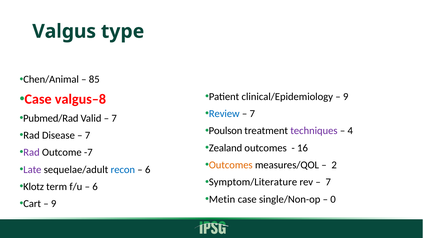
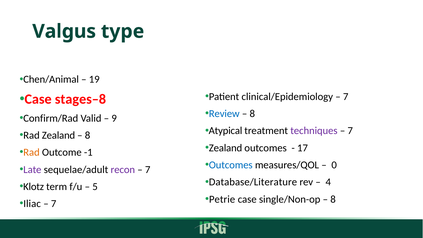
85: 85 -> 19
9 at (346, 97): 9 -> 7
valgus–8: valgus–8 -> stages–8
7 at (252, 114): 7 -> 8
Pubmed/Rad: Pubmed/Rad -> Confirm/Rad
7 at (114, 118): 7 -> 9
Poulson: Poulson -> Atypical
4 at (350, 131): 4 -> 7
Rad Disease: Disease -> Zealand
7 at (88, 135): 7 -> 8
16: 16 -> 17
Rad at (31, 152) colour: purple -> orange
-7: -7 -> -1
Outcomes at (231, 165) colour: orange -> blue
2: 2 -> 0
recon colour: blue -> purple
6 at (148, 169): 6 -> 7
Symptom/Literature: Symptom/Literature -> Database/Literature
7 at (328, 182): 7 -> 4
6 at (95, 187): 6 -> 5
Metin: Metin -> Petrie
0 at (333, 199): 0 -> 8
Cart: Cart -> Iliac
9 at (54, 204): 9 -> 7
